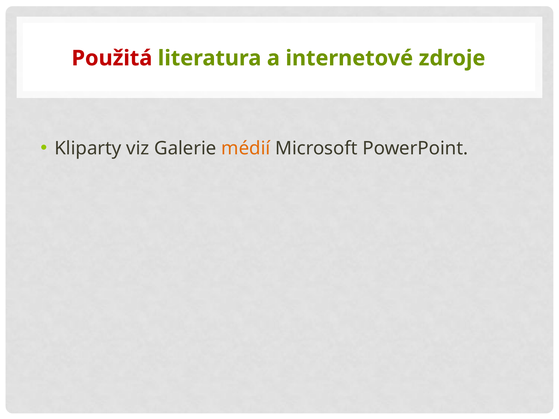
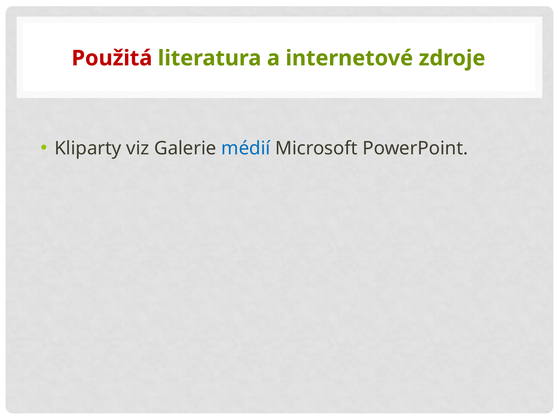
médií colour: orange -> blue
